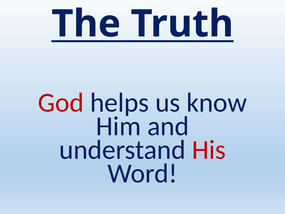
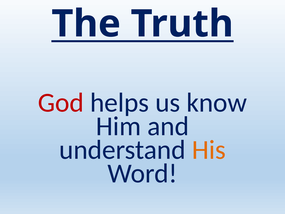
His colour: red -> orange
